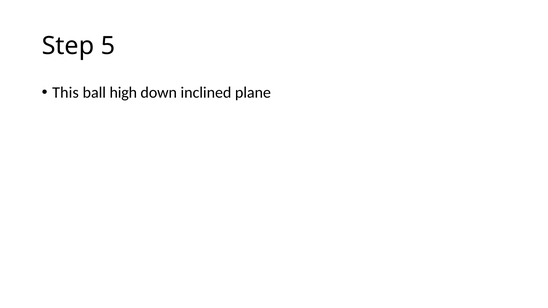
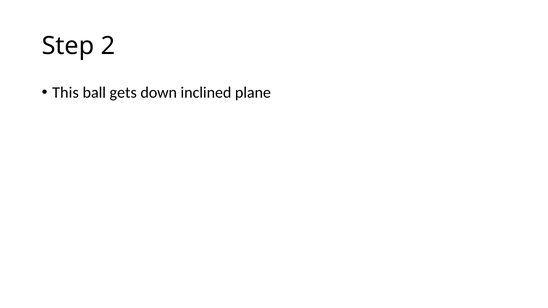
5: 5 -> 2
high: high -> gets
